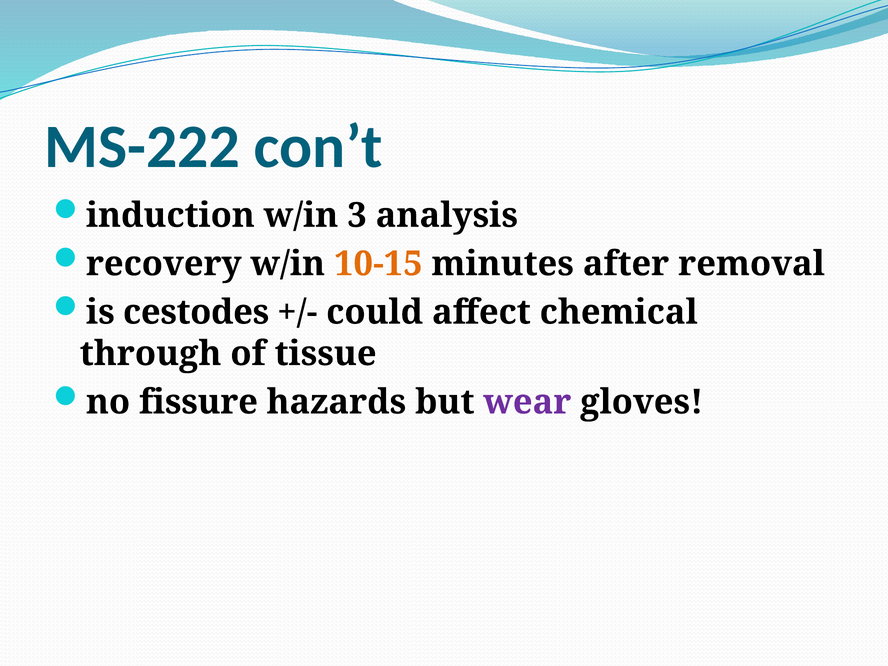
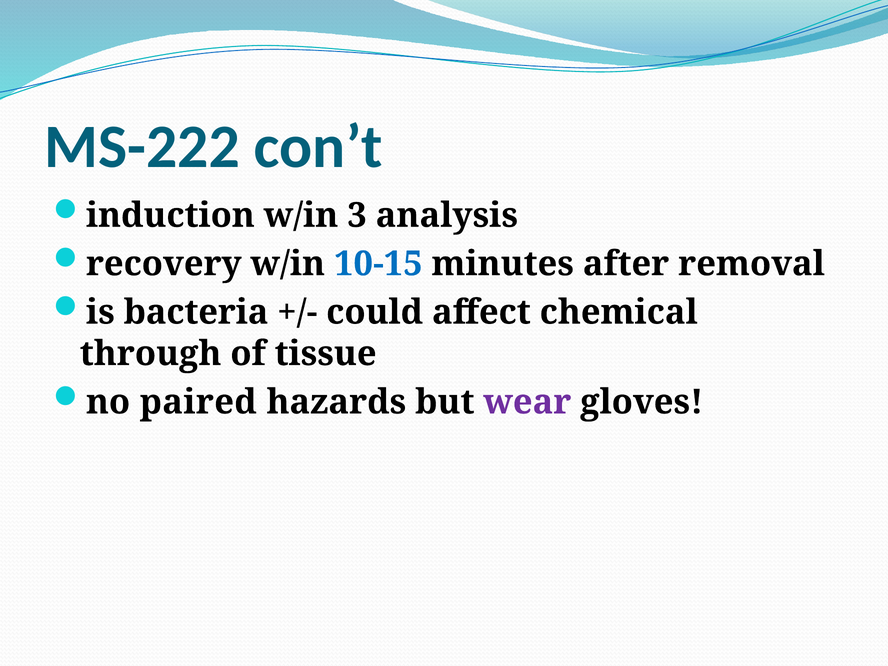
10-15 colour: orange -> blue
cestodes: cestodes -> bacteria
fissure: fissure -> paired
